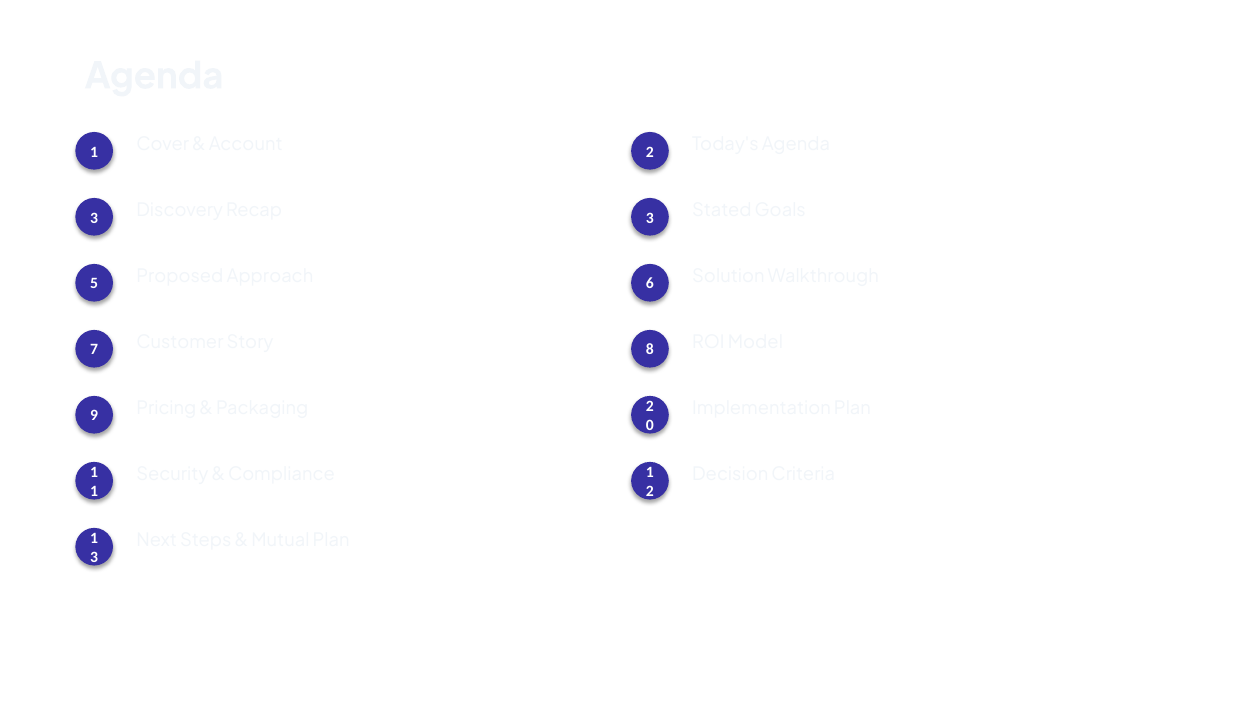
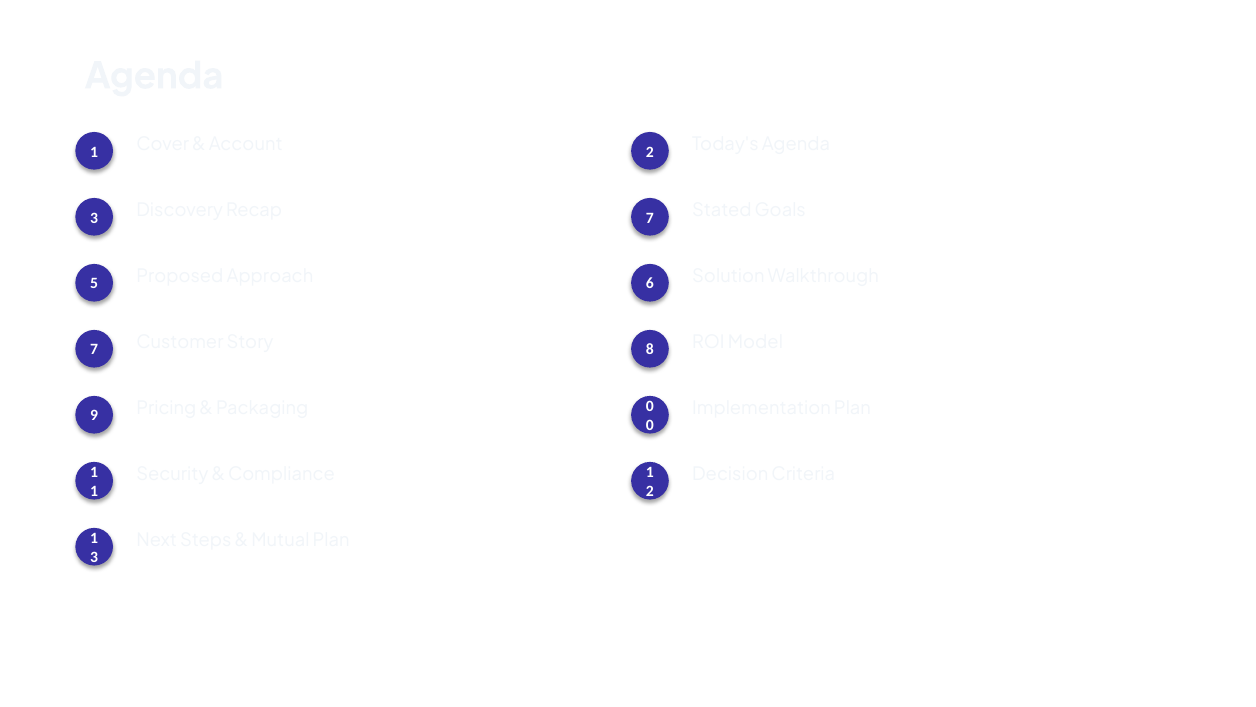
Recap 3: 3 -> 7
Packaging 2: 2 -> 0
